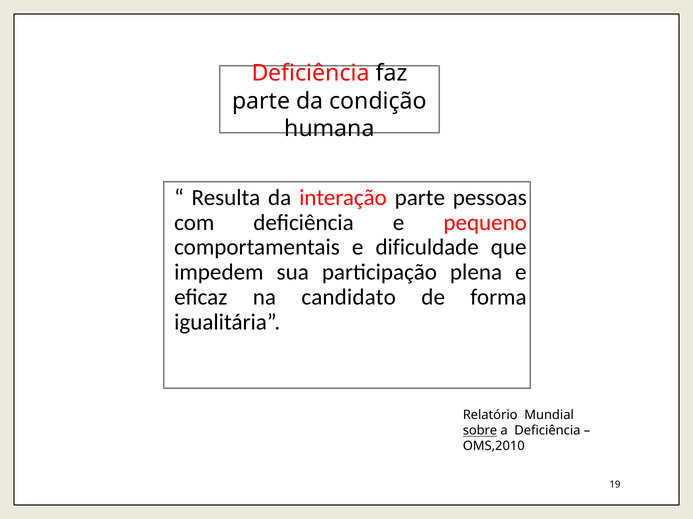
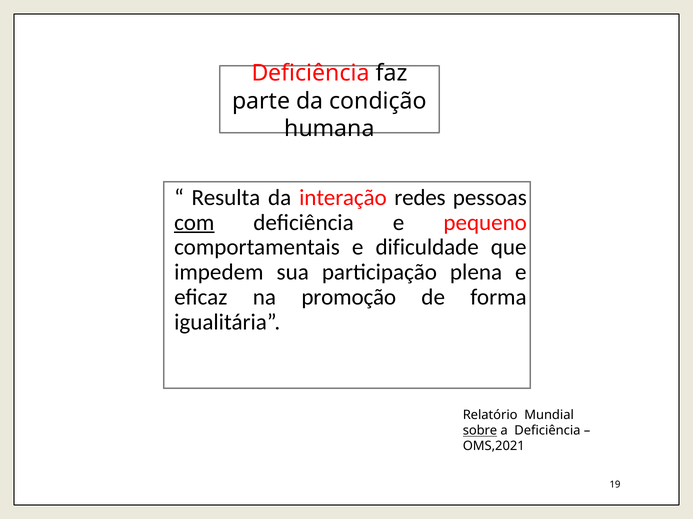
interação parte: parte -> redes
com underline: none -> present
candidato: candidato -> promoção
OMS,2010: OMS,2010 -> OMS,2021
